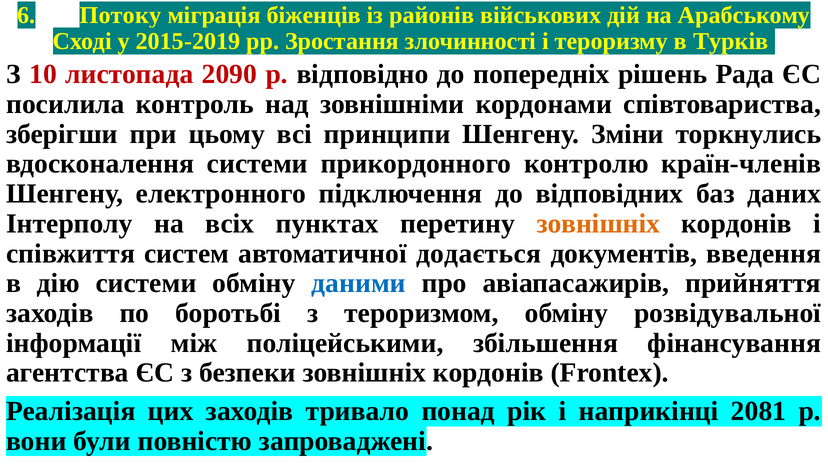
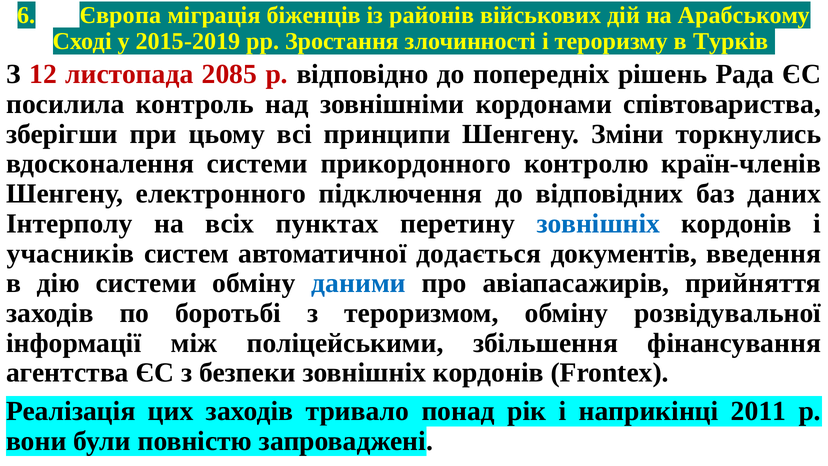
Потоку: Потоку -> Європа
10: 10 -> 12
2090: 2090 -> 2085
зовнішніх at (598, 223) colour: orange -> blue
співжиття: співжиття -> учасників
2081: 2081 -> 2011
